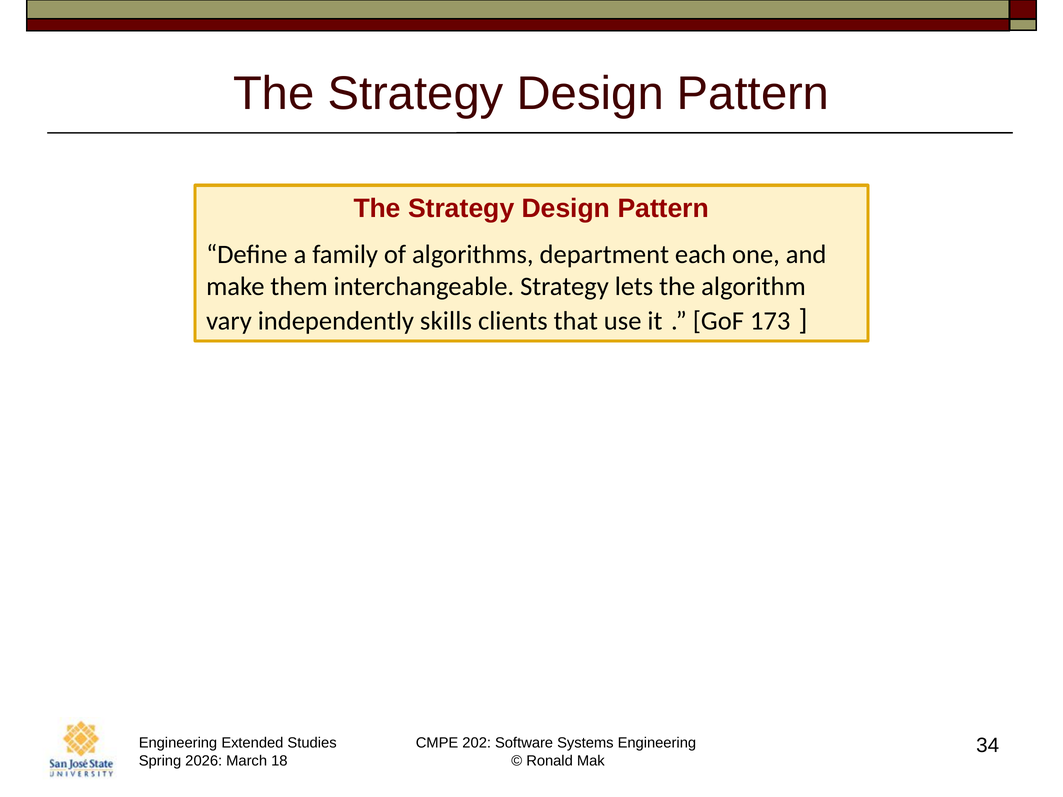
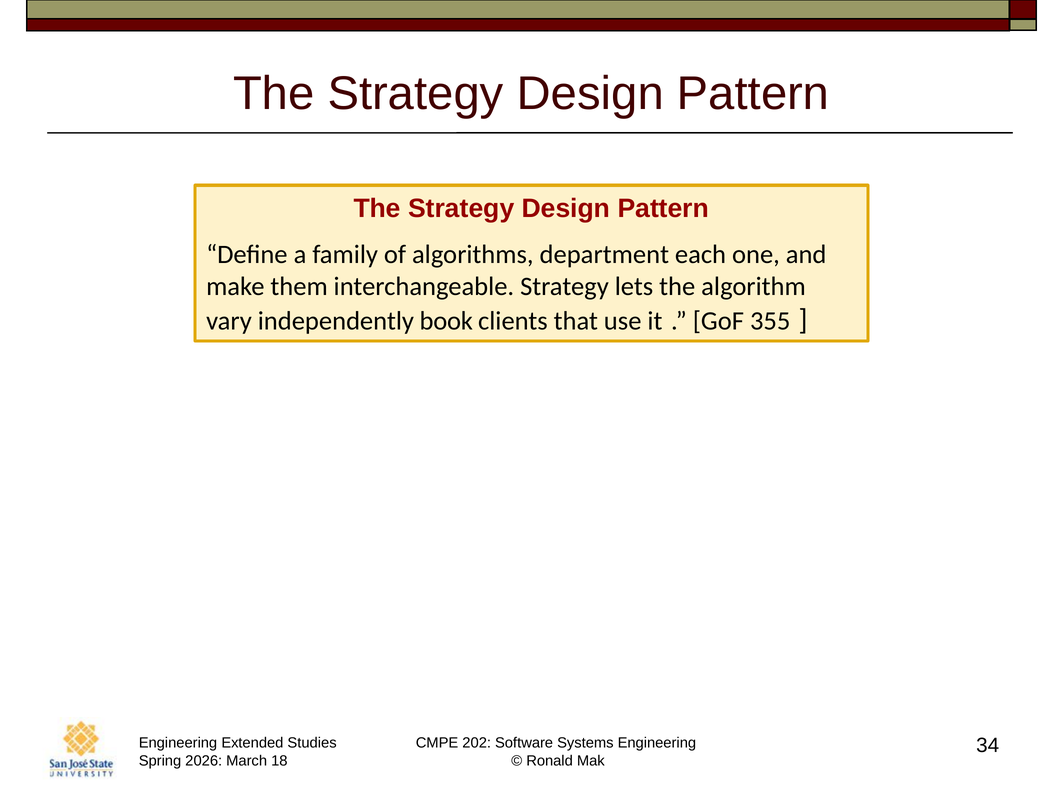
skills: skills -> book
173: 173 -> 355
